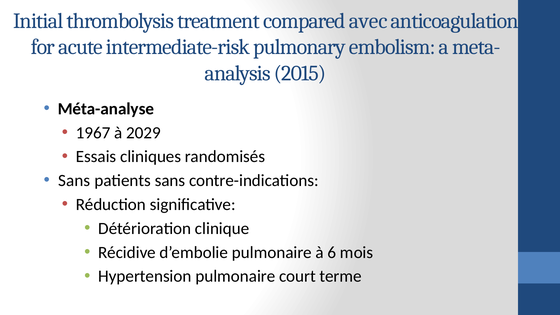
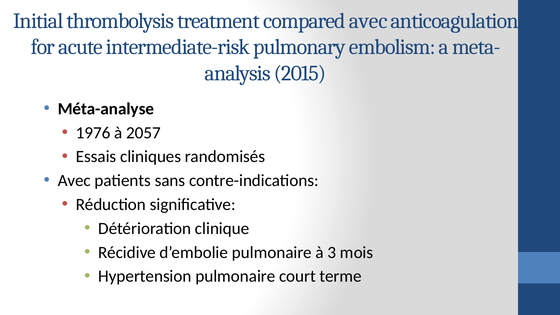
1967: 1967 -> 1976
2029: 2029 -> 2057
Sans at (74, 181): Sans -> Avec
6: 6 -> 3
